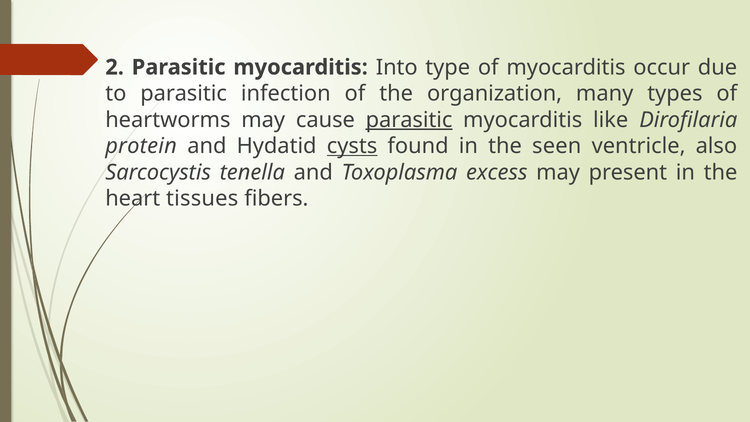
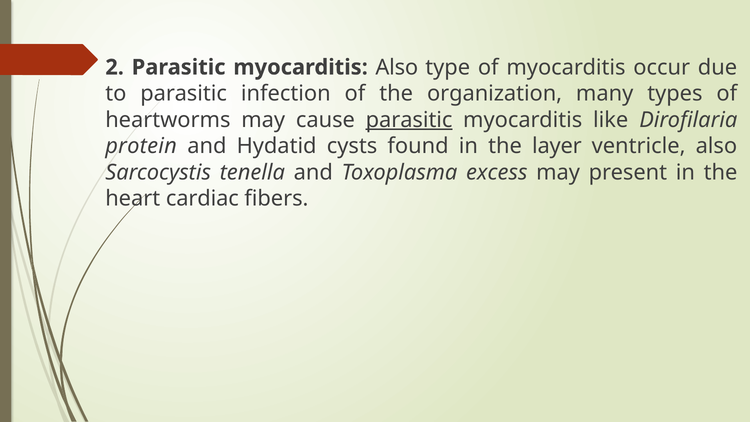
myocarditis Into: Into -> Also
cysts underline: present -> none
seen: seen -> layer
tissues: tissues -> cardiac
